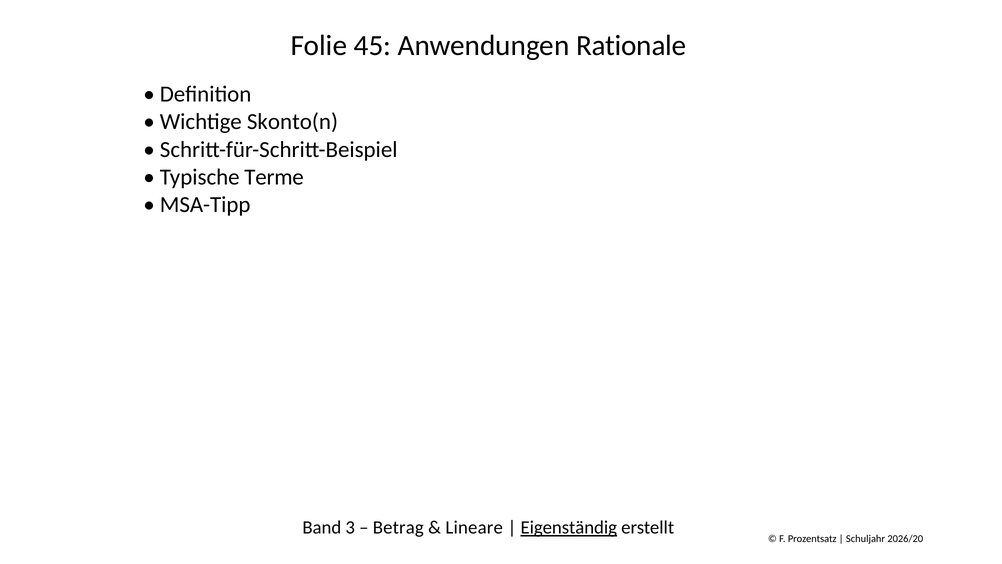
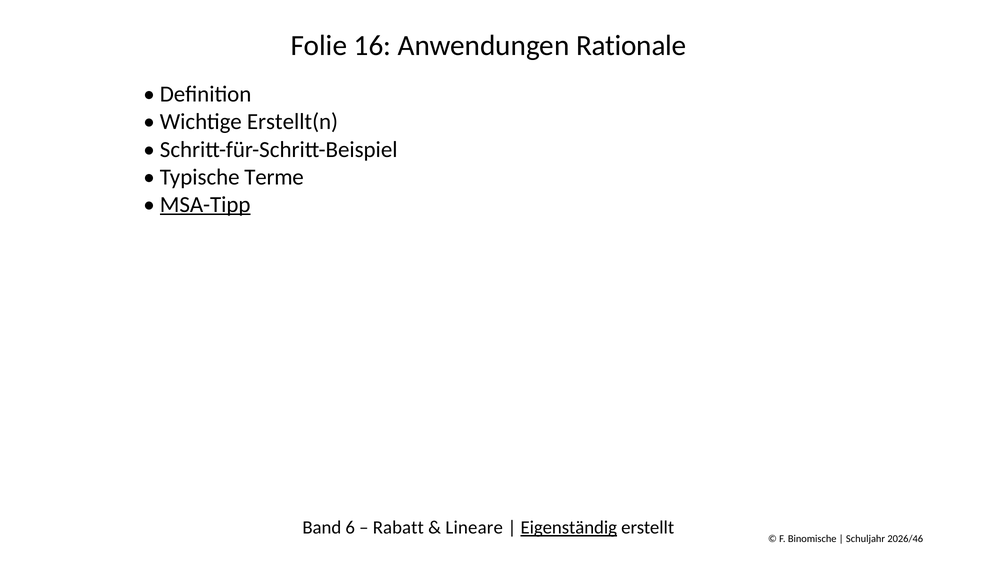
45: 45 -> 16
Skonto(n: Skonto(n -> Erstellt(n
MSA-Tipp underline: none -> present
3: 3 -> 6
Betrag: Betrag -> Rabatt
Prozentsatz: Prozentsatz -> Binomische
2026/20: 2026/20 -> 2026/46
